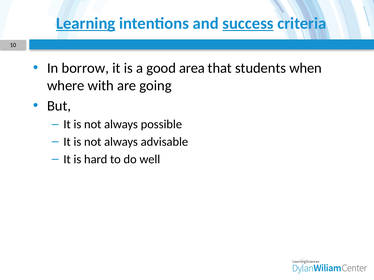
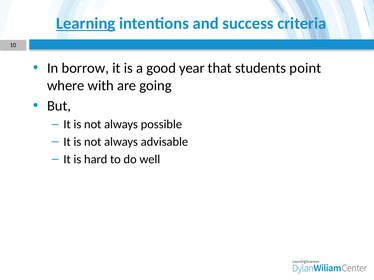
success underline: present -> none
area: area -> year
when: when -> point
